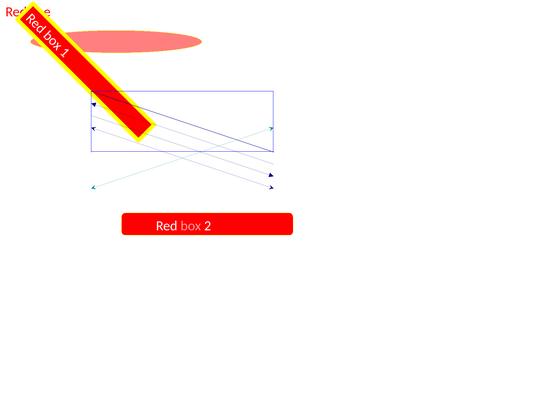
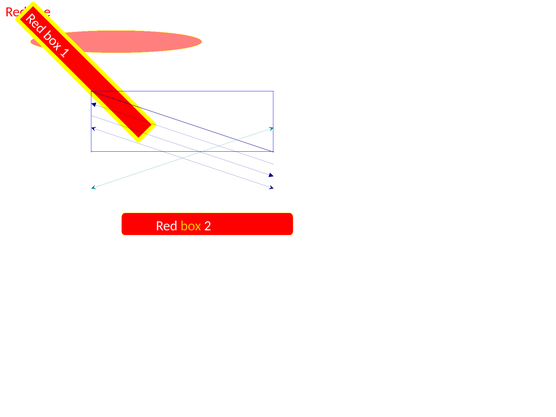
box colour: pink -> yellow
